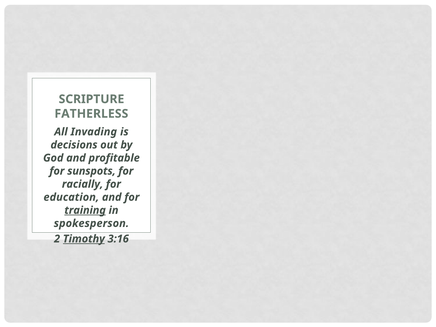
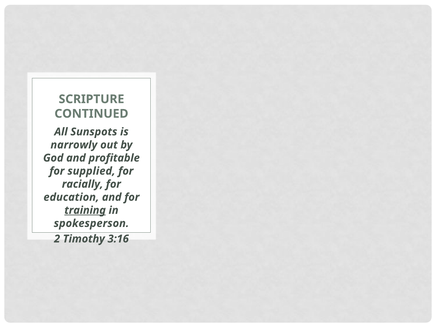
FATHERLESS: FATHERLESS -> CONTINUED
Invading: Invading -> Sunspots
decisions: decisions -> narrowly
sunspots: sunspots -> supplied
Timothy underline: present -> none
